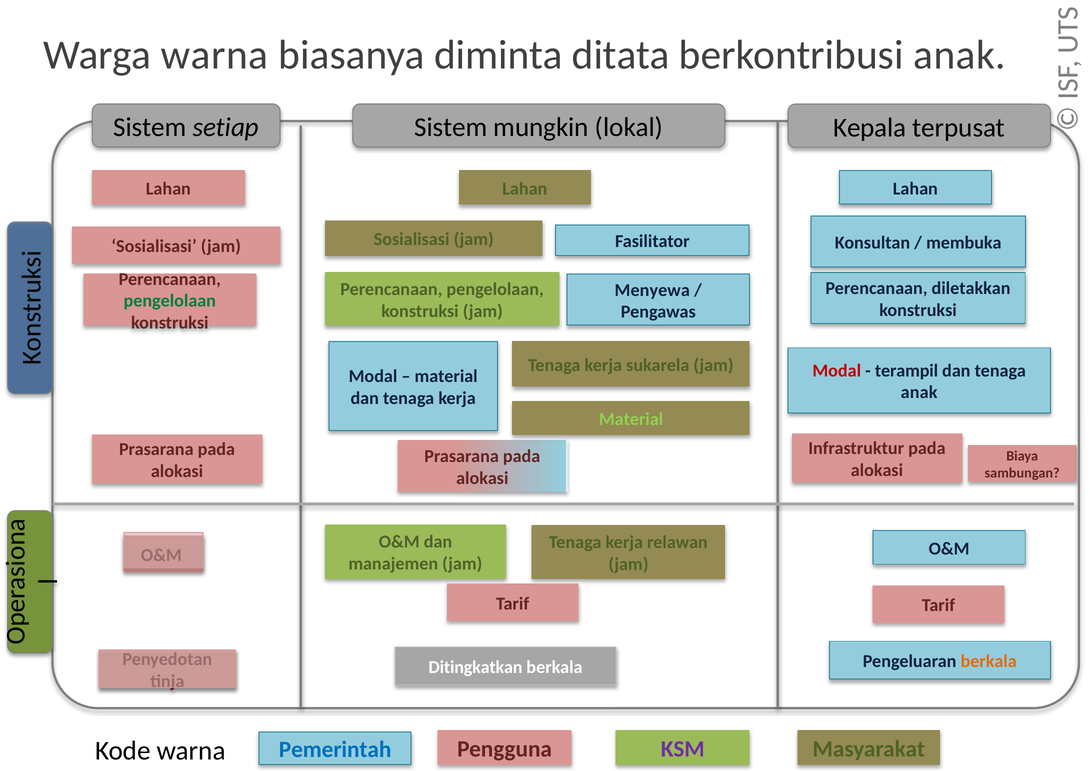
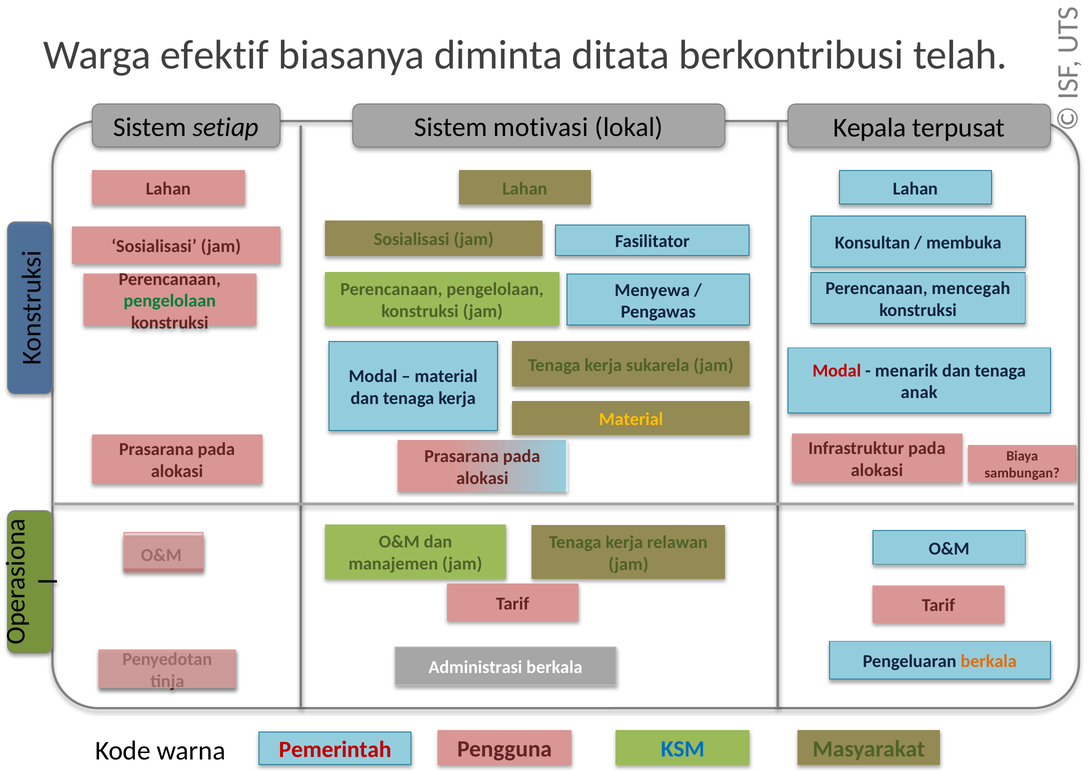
Warga warna: warna -> efektif
berkontribusi anak: anak -> telah
mungkin: mungkin -> motivasi
diletakkan: diletakkan -> mencegah
terampil: terampil -> menarik
Material at (631, 419) colour: light green -> yellow
Ditingkatkan: Ditingkatkan -> Administrasi
Pemerintah colour: blue -> red
KSM colour: purple -> blue
